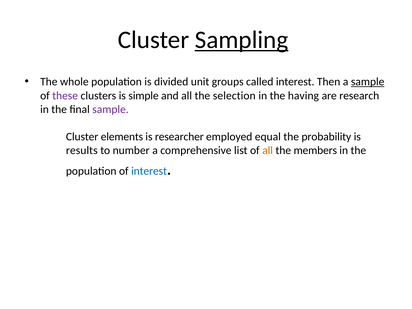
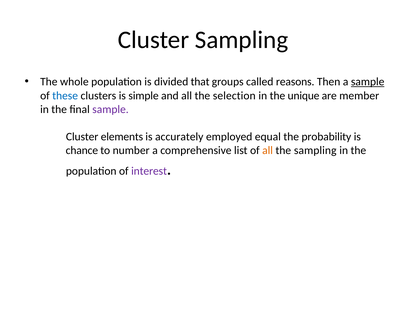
Sampling at (242, 40) underline: present -> none
unit: unit -> that
called interest: interest -> reasons
these colour: purple -> blue
having: having -> unique
research: research -> member
researcher: researcher -> accurately
results: results -> chance
the members: members -> sampling
interest at (149, 171) colour: blue -> purple
